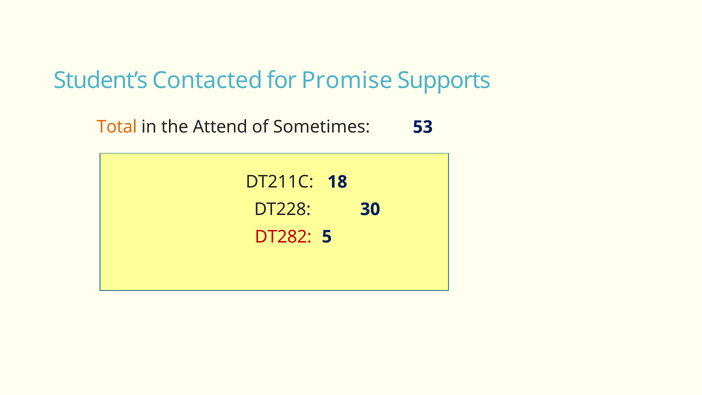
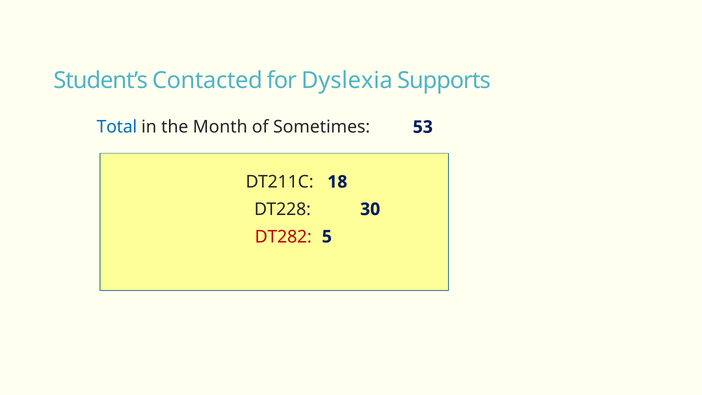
Promise: Promise -> Dyslexia
Total colour: orange -> blue
Attend: Attend -> Month
